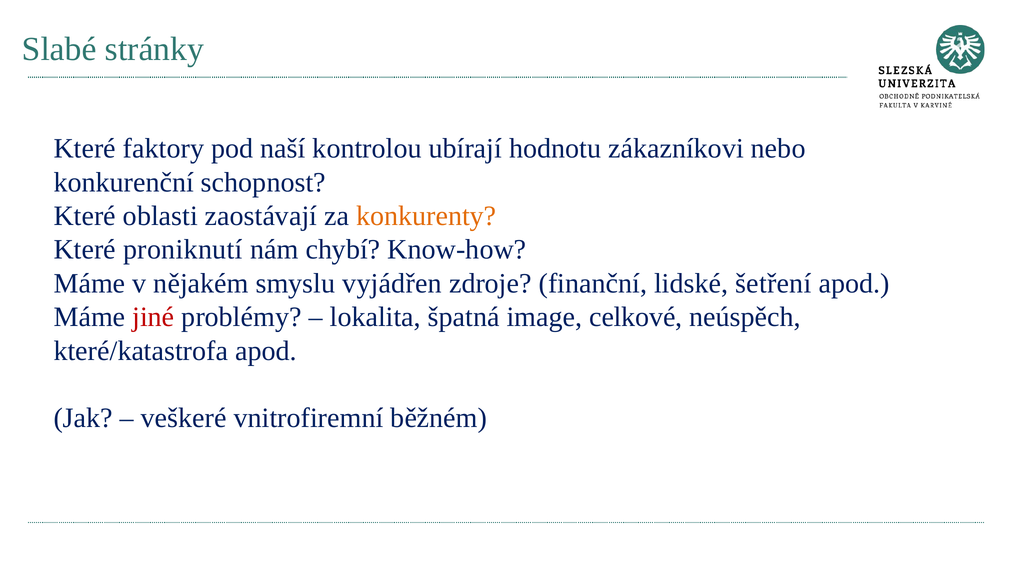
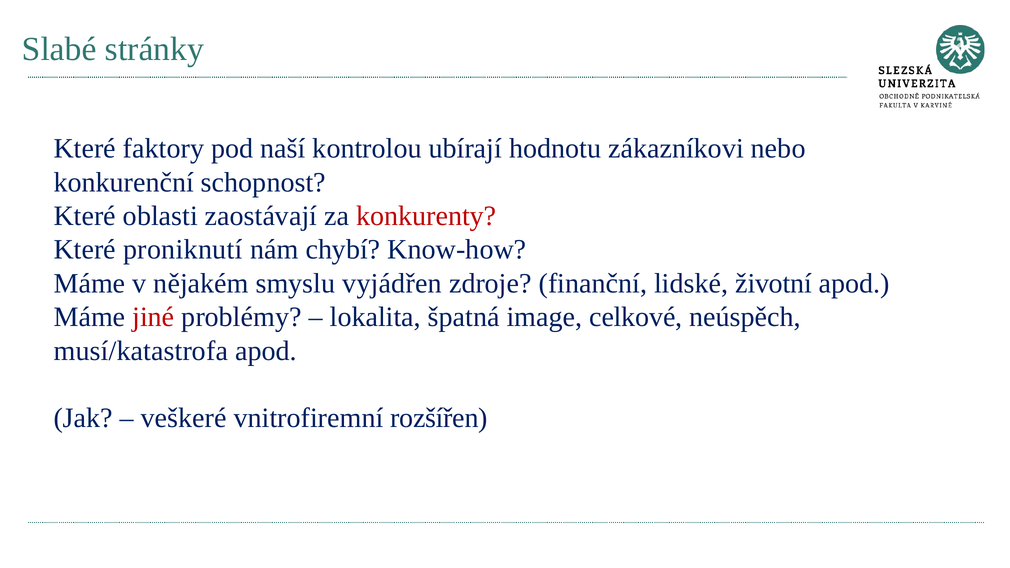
konkurenty colour: orange -> red
šetření: šetření -> životní
které/katastrofa: které/katastrofa -> musí/katastrofa
běžném: běžném -> rozšířen
